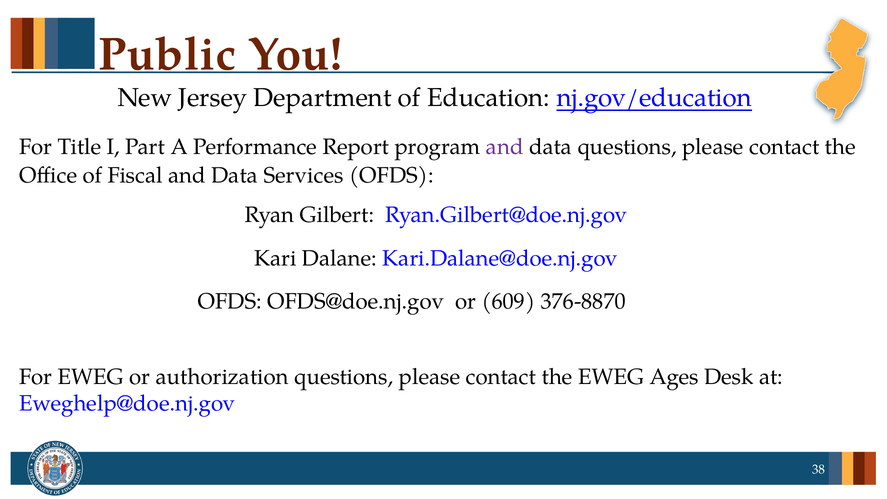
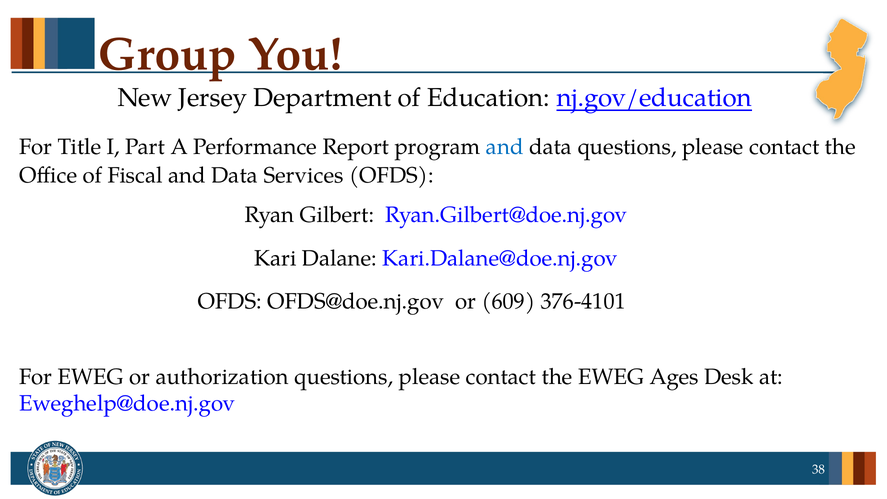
Public: Public -> Group
and at (505, 147) colour: purple -> blue
376-8870: 376-8870 -> 376-4101
